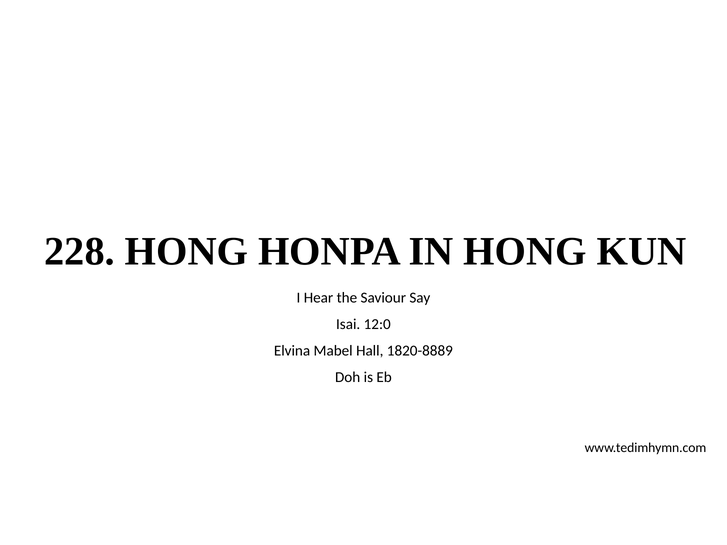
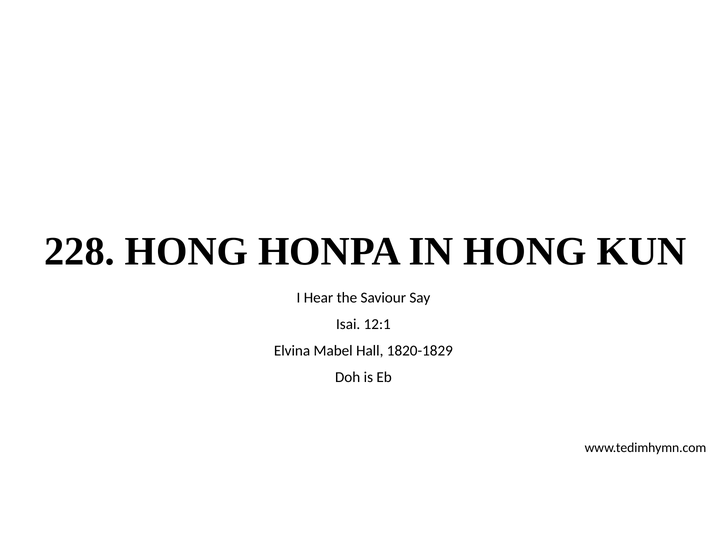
12:0: 12:0 -> 12:1
1820-8889: 1820-8889 -> 1820-1829
